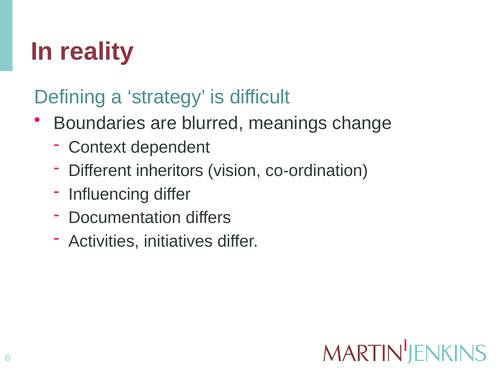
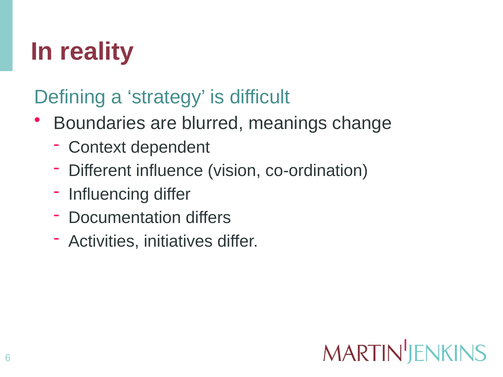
inheritors: inheritors -> influence
